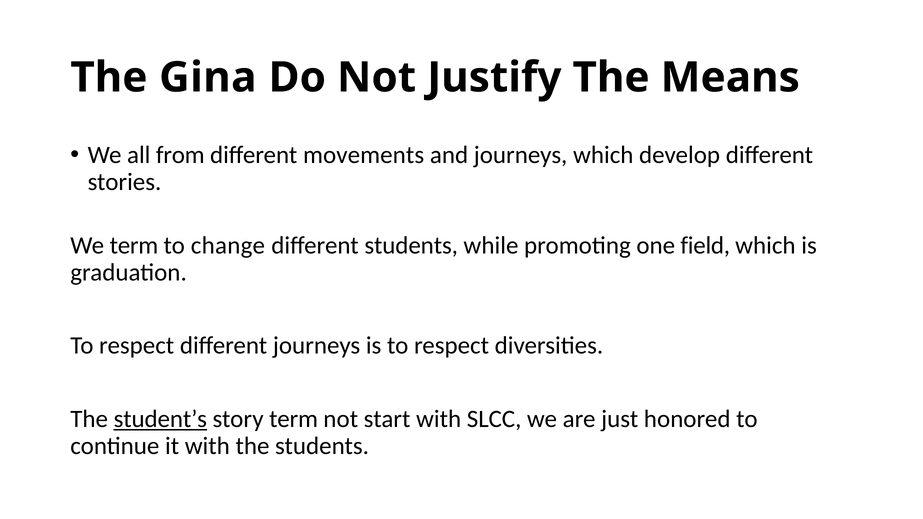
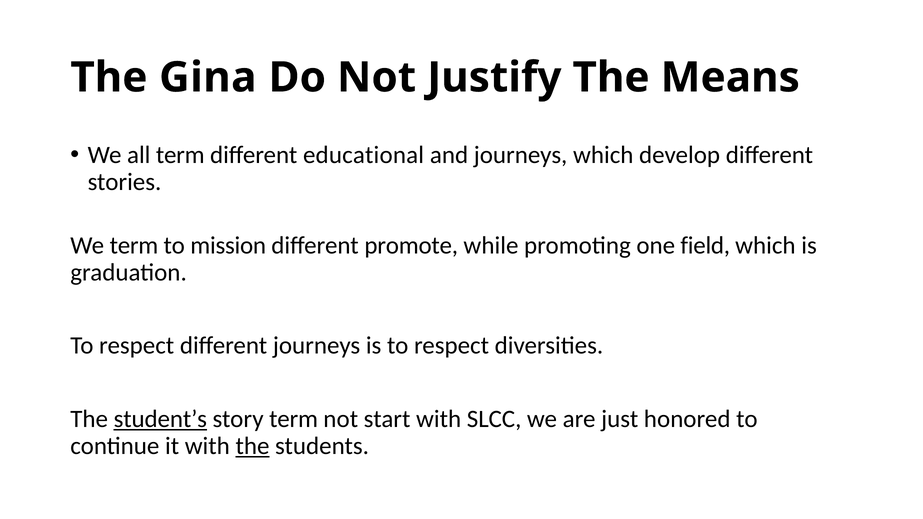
all from: from -> term
movements: movements -> educational
change: change -> mission
different students: students -> promote
the at (252, 446) underline: none -> present
